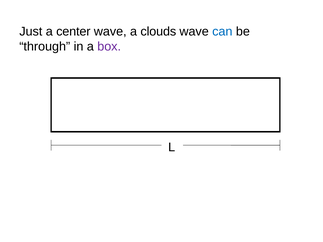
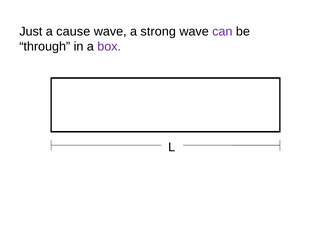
center: center -> cause
clouds: clouds -> strong
can colour: blue -> purple
